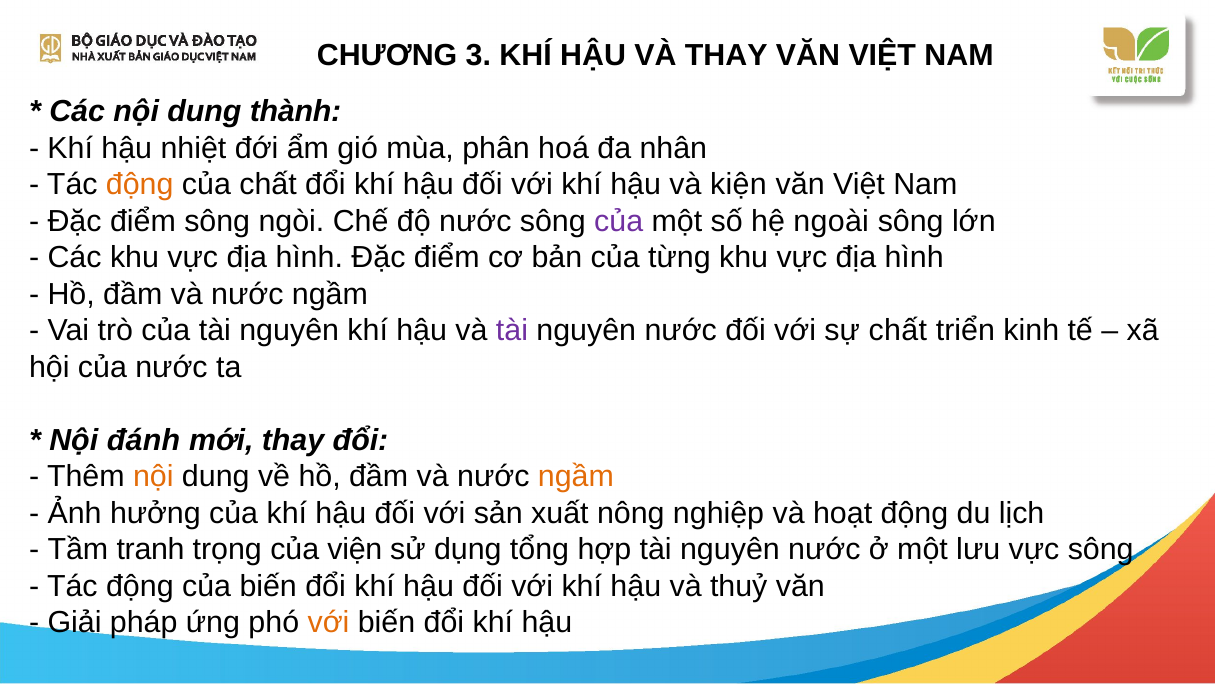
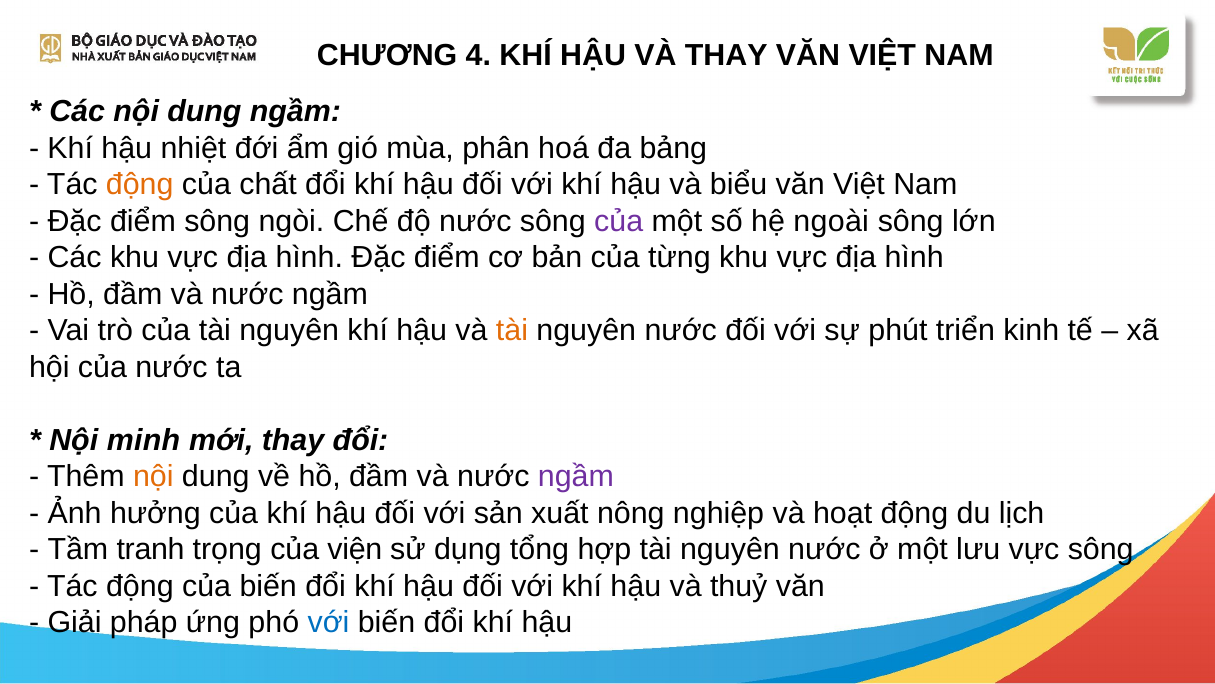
3: 3 -> 4
dung thành: thành -> ngầm
nhân: nhân -> bảng
kiện: kiện -> biểu
tài at (512, 330) colour: purple -> orange
sự chất: chất -> phút
đánh: đánh -> minh
ngầm at (576, 476) colour: orange -> purple
với at (329, 622) colour: orange -> blue
